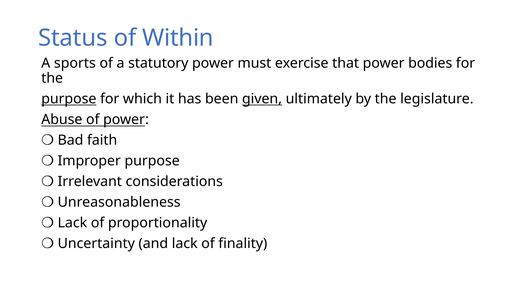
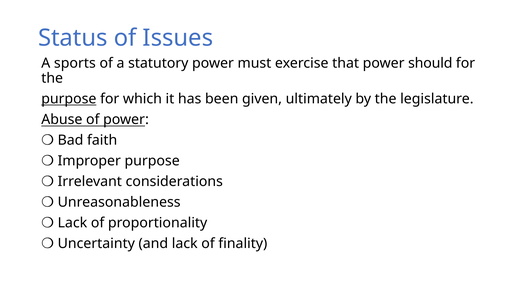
Within: Within -> Issues
bodies: bodies -> should
given underline: present -> none
